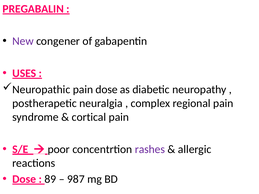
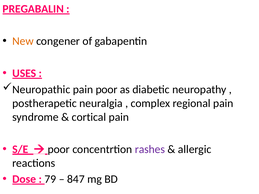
New colour: purple -> orange
pain dose: dose -> poor
89: 89 -> 79
987: 987 -> 847
